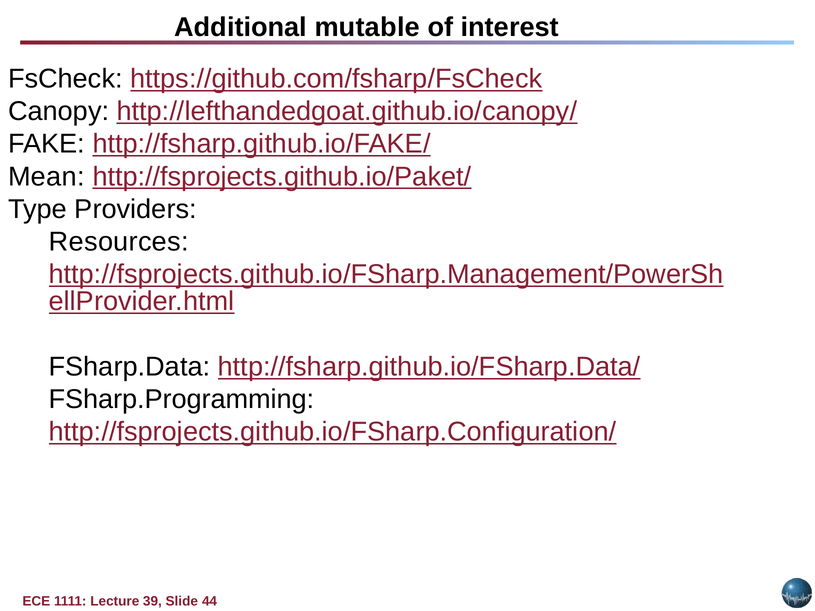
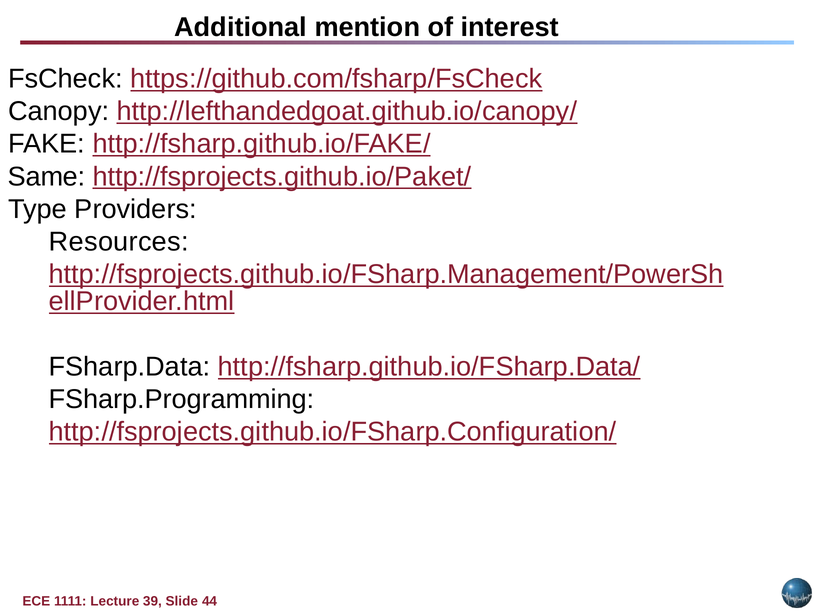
mutable: mutable -> mention
Mean: Mean -> Same
